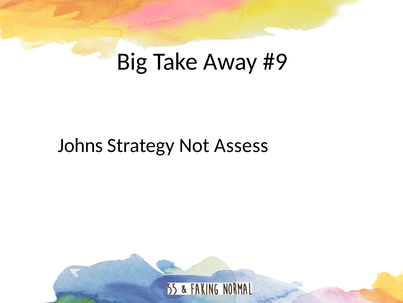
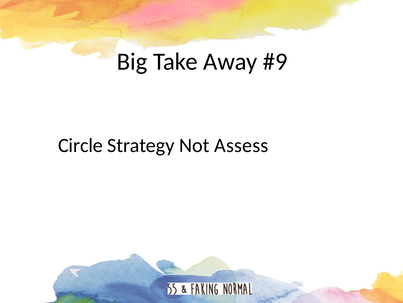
Johns: Johns -> Circle
